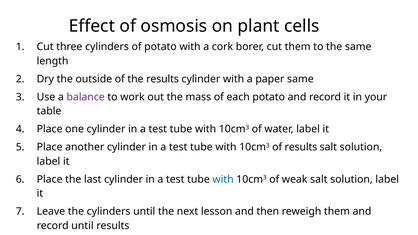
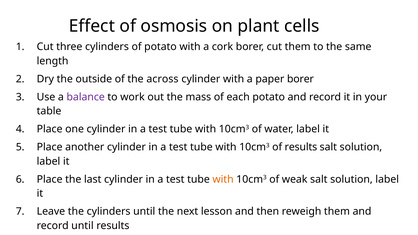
the results: results -> across
paper same: same -> borer
with at (223, 179) colour: blue -> orange
